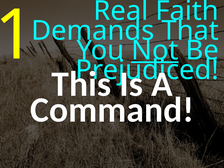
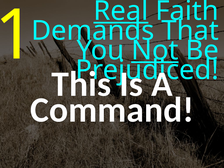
Real underline: none -> present
